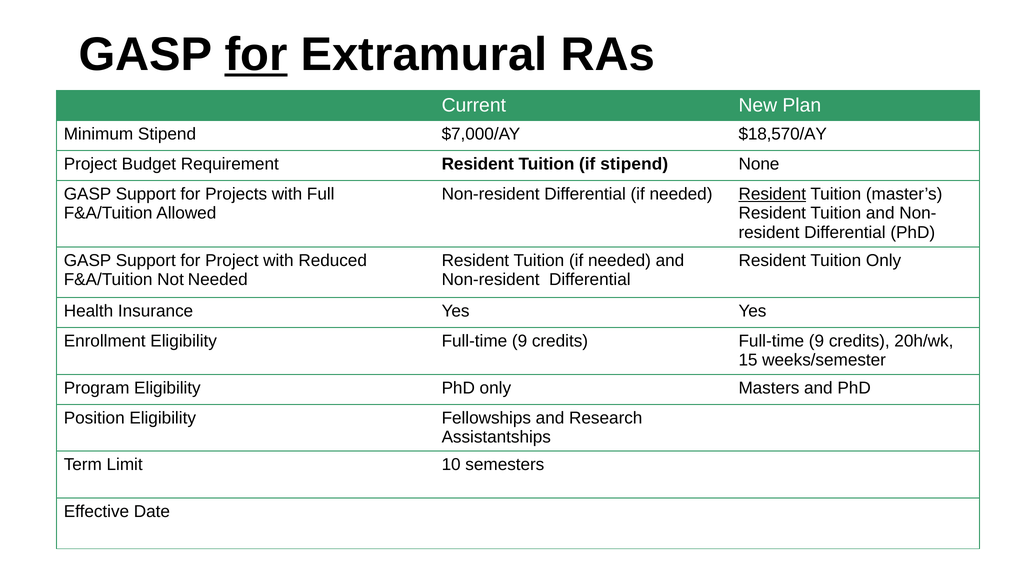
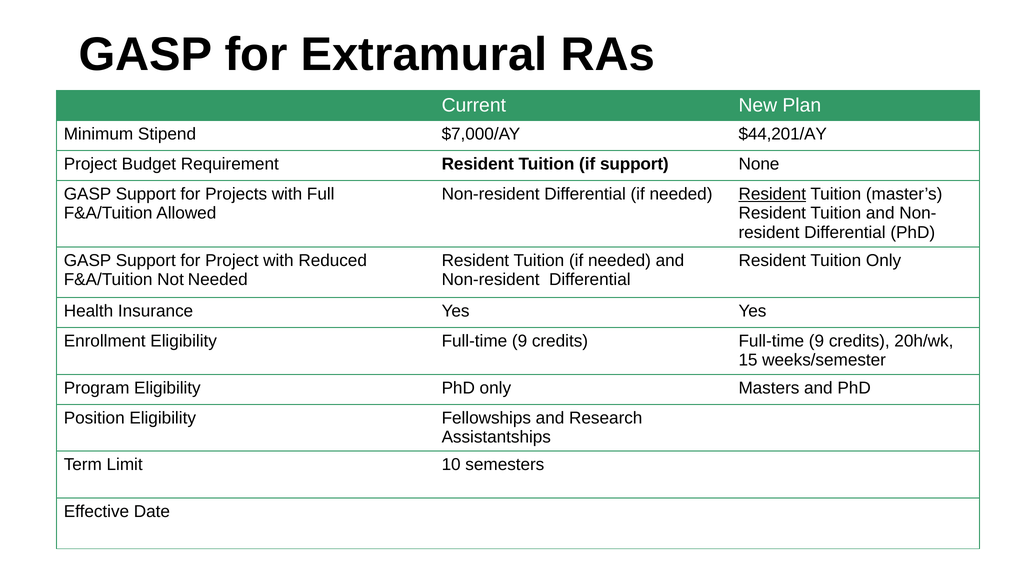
for at (256, 55) underline: present -> none
$18,570/AY: $18,570/AY -> $44,201/AY
if stipend: stipend -> support
